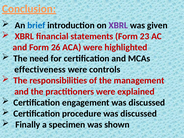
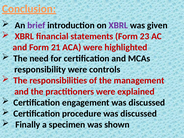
brief colour: blue -> purple
26: 26 -> 21
effectiveness: effectiveness -> responsibility
